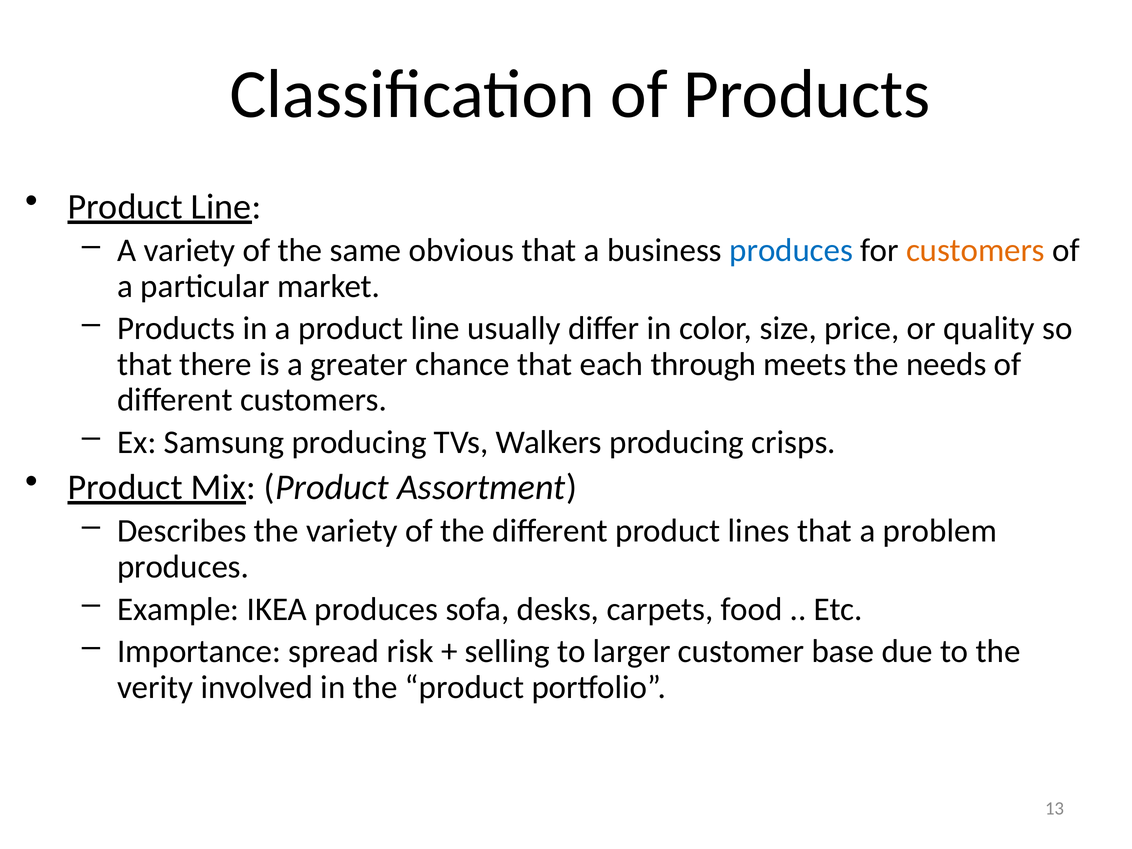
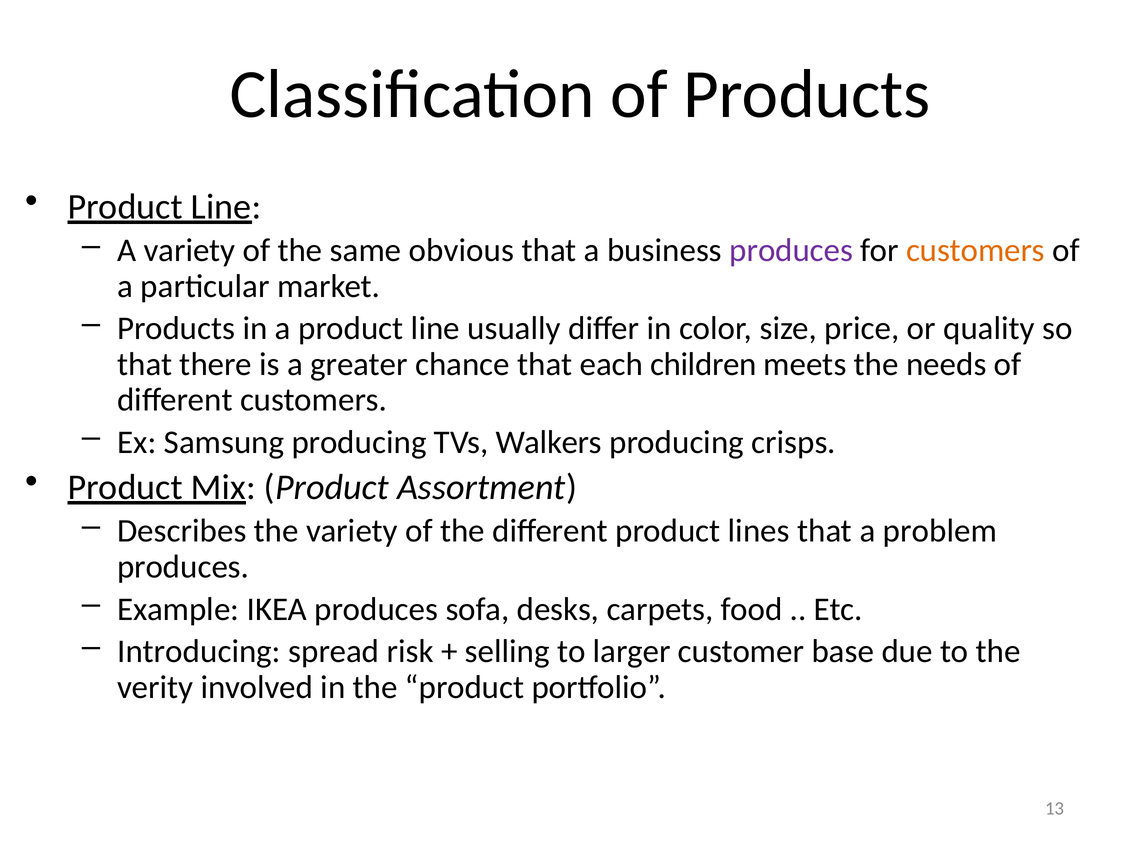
produces at (791, 250) colour: blue -> purple
through: through -> children
Importance: Importance -> Introducing
